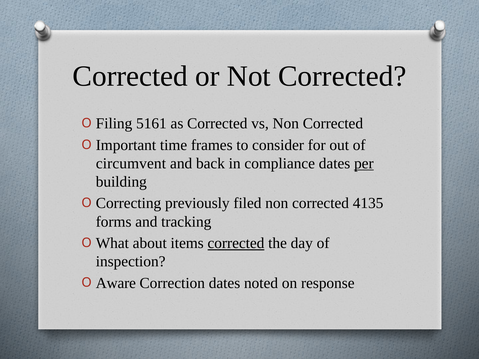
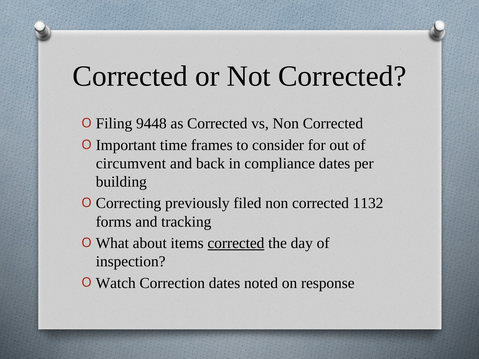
5161: 5161 -> 9448
per underline: present -> none
4135: 4135 -> 1132
Aware: Aware -> Watch
